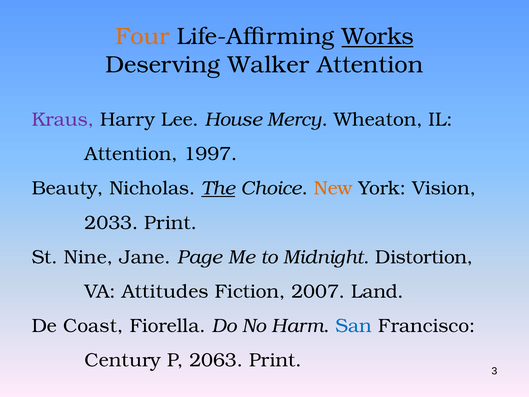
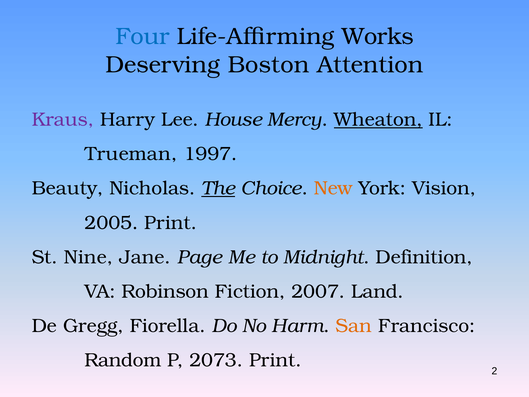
Four colour: orange -> blue
Works underline: present -> none
Walker: Walker -> Boston
Wheaton underline: none -> present
Attention at (131, 154): Attention -> Trueman
2033: 2033 -> 2005
Distortion: Distortion -> Definition
Attitudes: Attitudes -> Robinson
Coast: Coast -> Gregg
San colour: blue -> orange
Century: Century -> Random
2063: 2063 -> 2073
3: 3 -> 2
